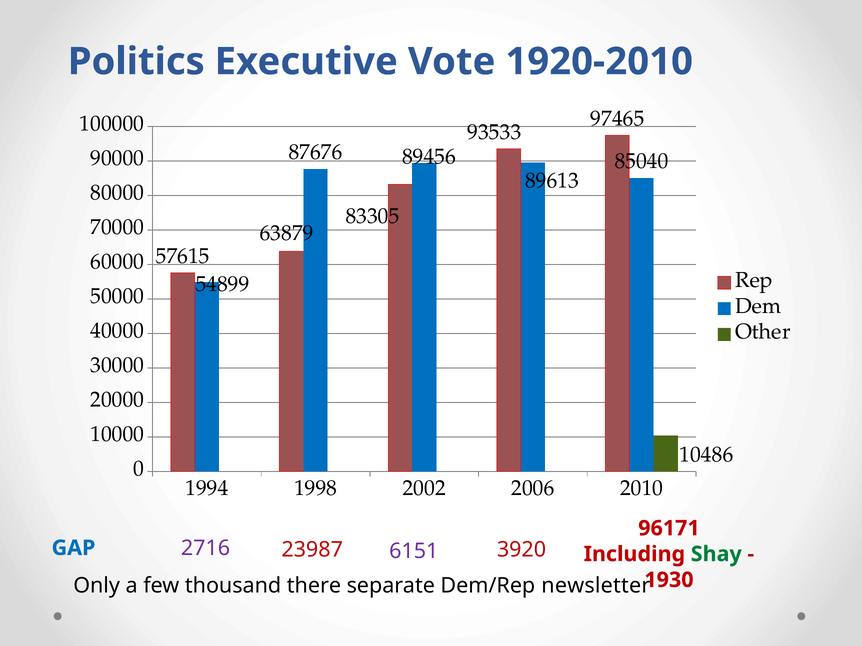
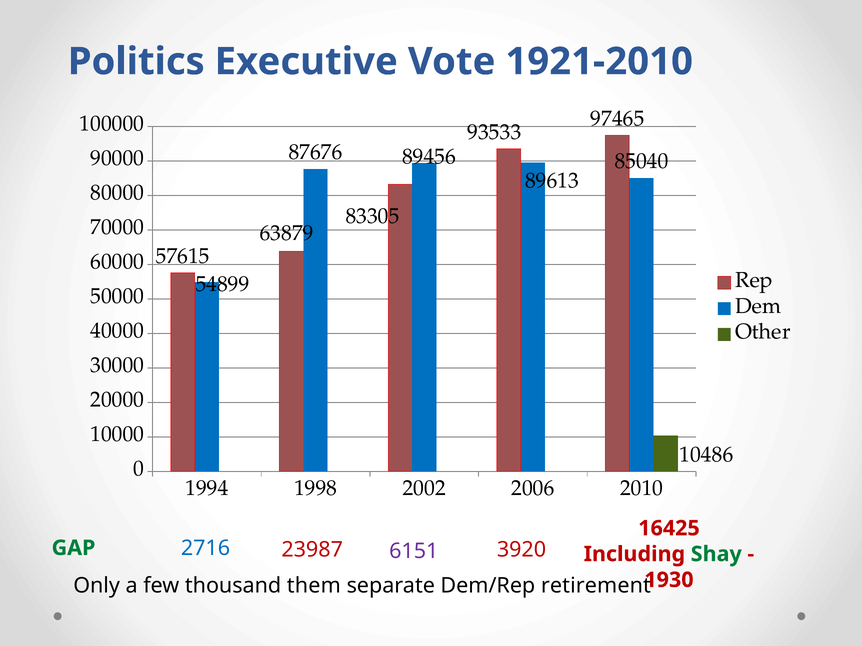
1920-2010: 1920-2010 -> 1921-2010
96171: 96171 -> 16425
2716 colour: purple -> blue
GAP colour: blue -> green
there: there -> them
newsletter: newsletter -> retirement
